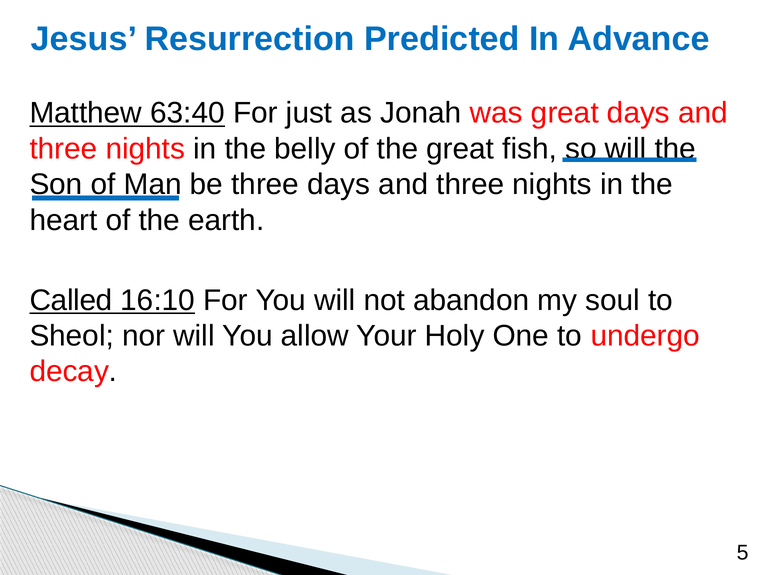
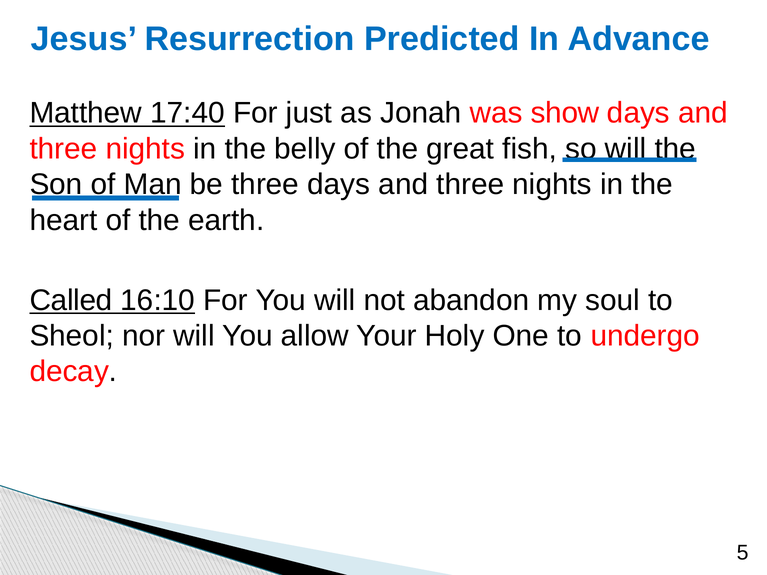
63:40: 63:40 -> 17:40
was great: great -> show
